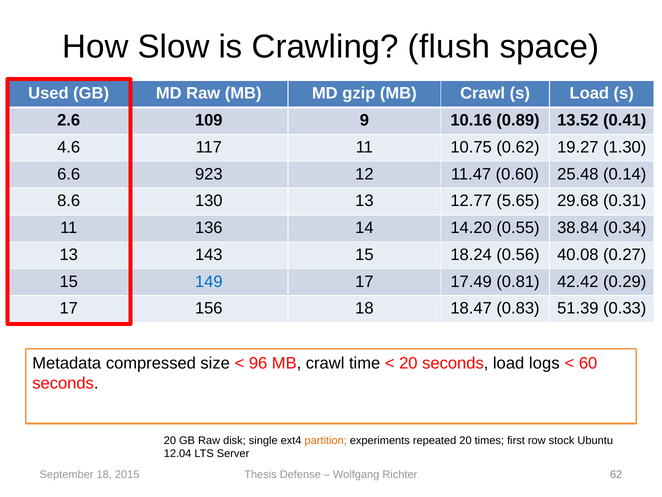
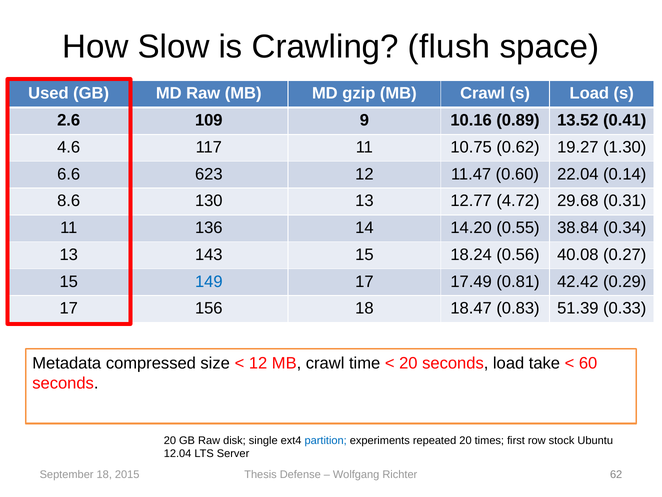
923: 923 -> 623
25.48: 25.48 -> 22.04
5.65: 5.65 -> 4.72
96 at (258, 363): 96 -> 12
logs: logs -> take
partition colour: orange -> blue
